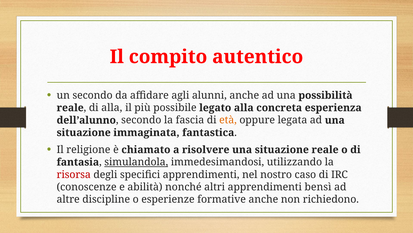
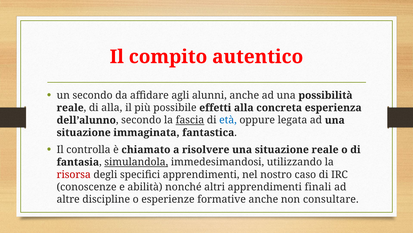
legato: legato -> effetti
fascia underline: none -> present
età colour: orange -> blue
religione: religione -> controlla
bensì: bensì -> finali
richiedono: richiedono -> consultare
